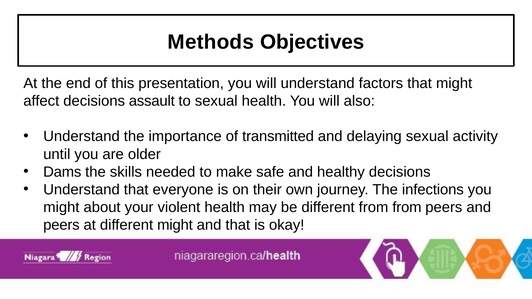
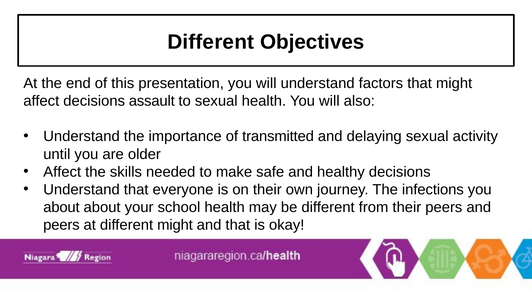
Methods at (211, 42): Methods -> Different
Dams at (62, 172): Dams -> Affect
might at (61, 208): might -> about
violent: violent -> school
from from: from -> their
